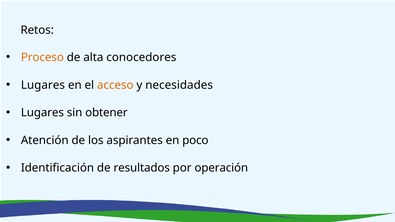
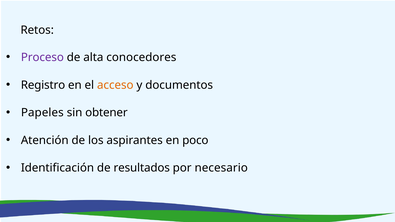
Proceso colour: orange -> purple
Lugares at (43, 85): Lugares -> Registro
necesidades: necesidades -> documentos
Lugares at (42, 113): Lugares -> Papeles
operación: operación -> necesario
